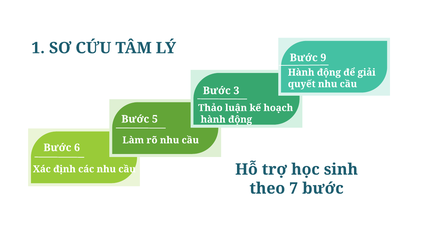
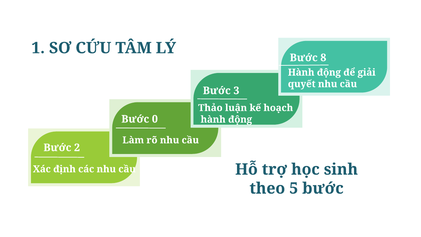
9: 9 -> 8
5: 5 -> 0
6: 6 -> 2
7: 7 -> 5
